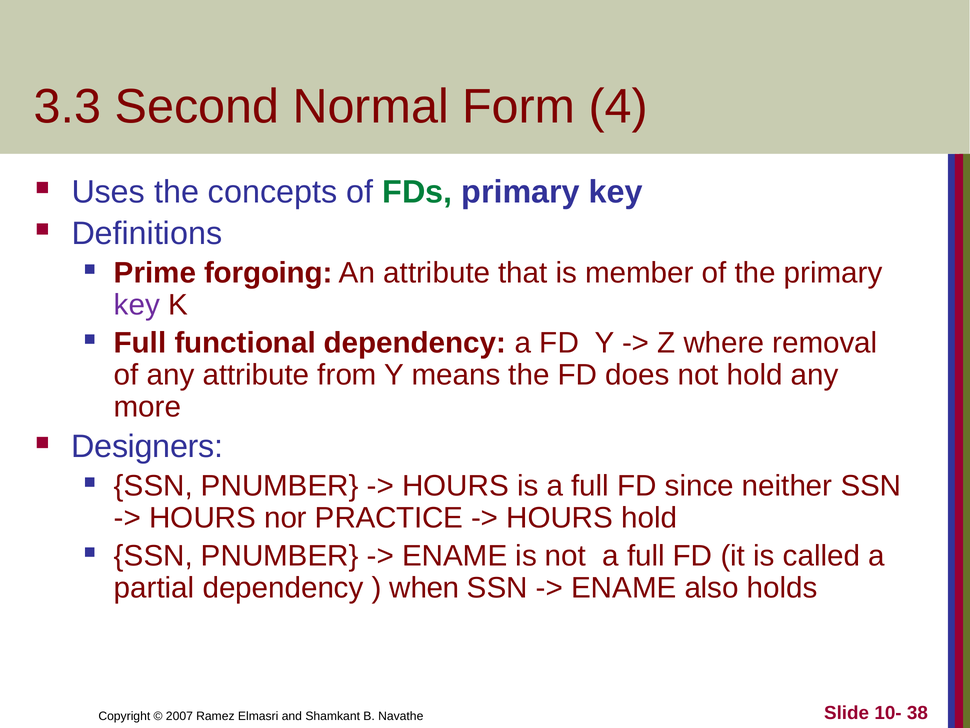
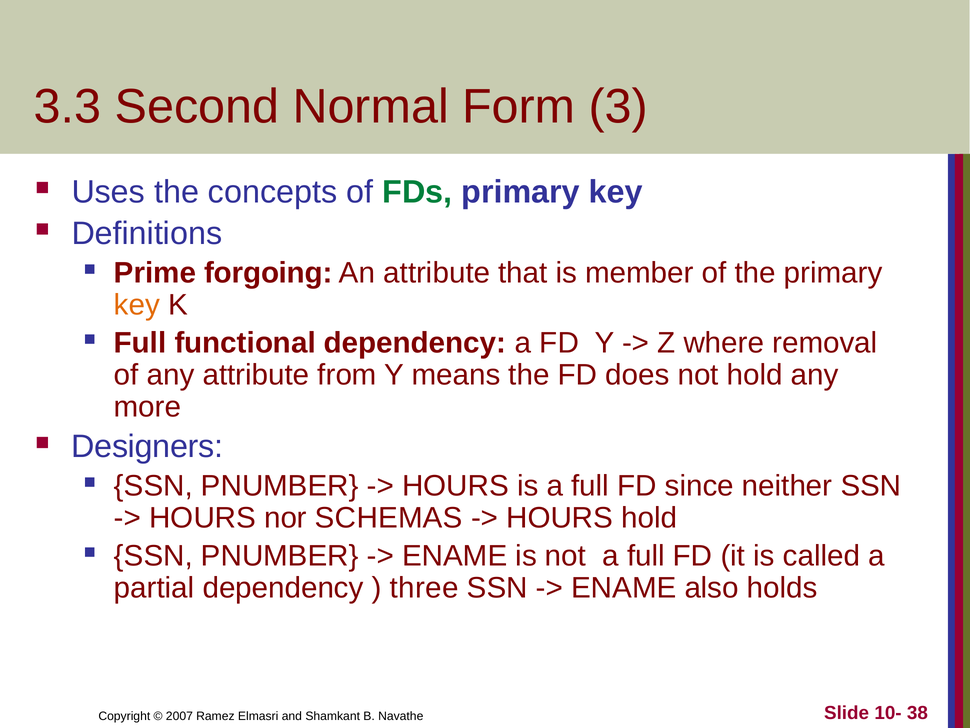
4: 4 -> 3
key at (137, 305) colour: purple -> orange
PRACTICE: PRACTICE -> SCHEMAS
when: when -> three
